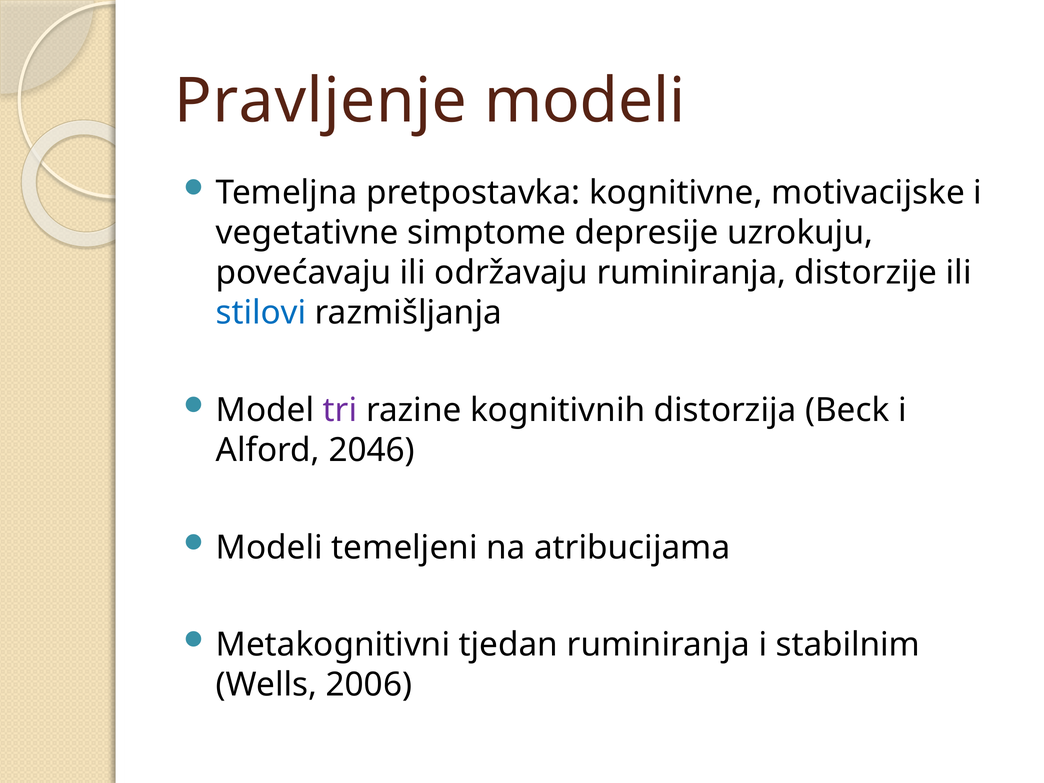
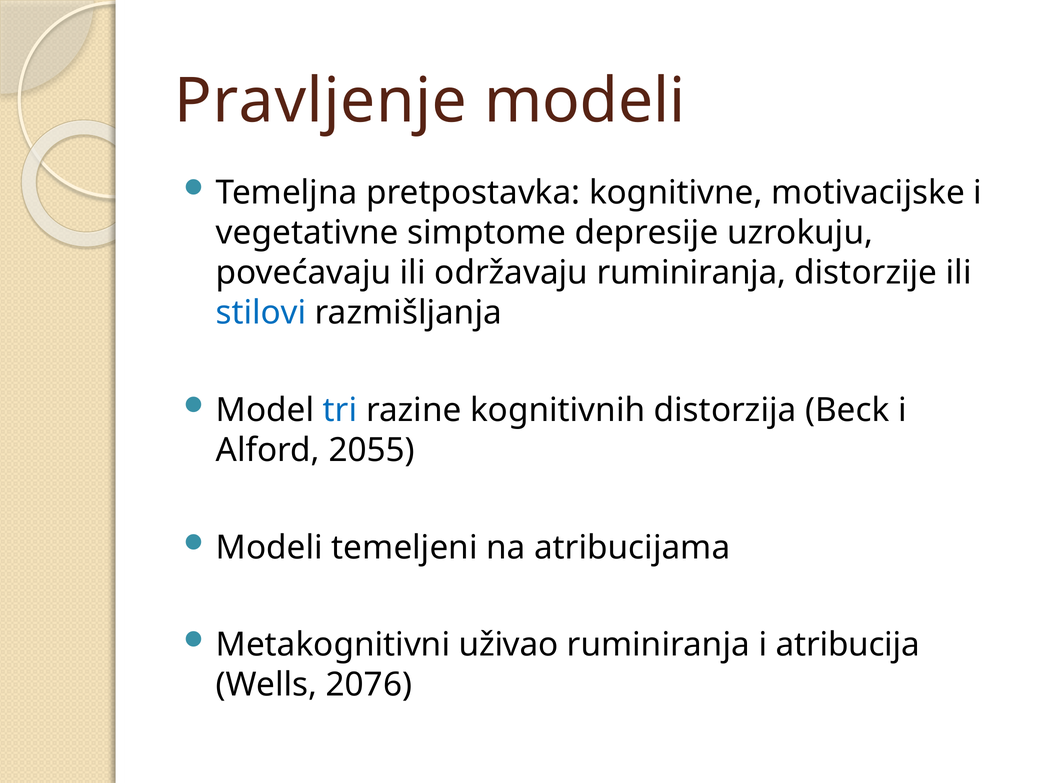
tri colour: purple -> blue
2046: 2046 -> 2055
tjedan: tjedan -> uživao
stabilnim: stabilnim -> atribucija
2006: 2006 -> 2076
